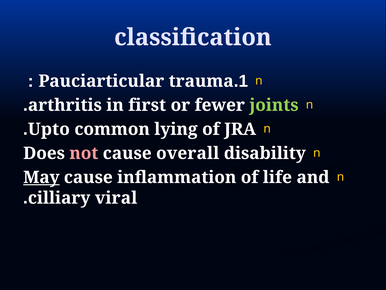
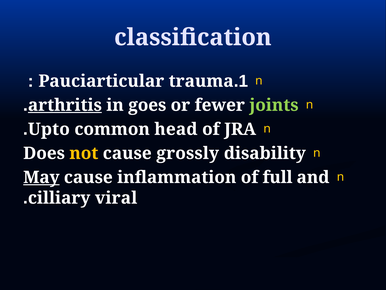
arthritis underline: none -> present
first: first -> goes
lying: lying -> head
not colour: pink -> yellow
overall: overall -> grossly
life: life -> full
